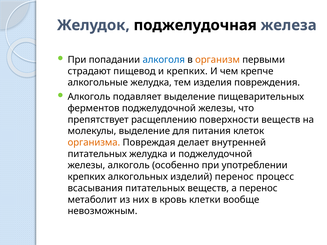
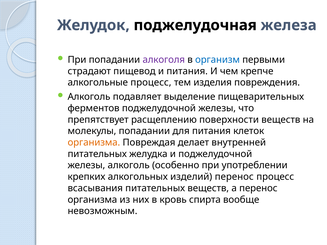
алкоголя colour: blue -> purple
организм colour: orange -> blue
и крепких: крепких -> питания
алкогольные желудка: желудка -> процесс
молекулы выделение: выделение -> попадании
метаболит at (92, 200): метаболит -> организма
клетки: клетки -> спирта
